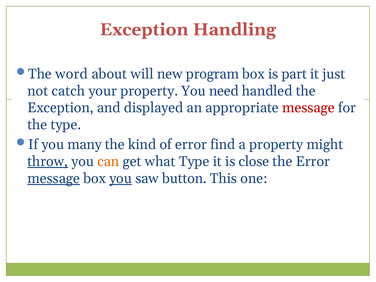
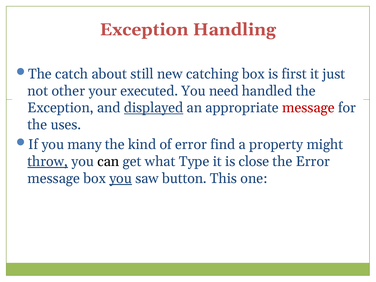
word: word -> catch
will: will -> still
program: program -> catching
part: part -> first
catch: catch -> other
your property: property -> executed
displayed underline: none -> present
the type: type -> uses
can colour: orange -> black
message at (54, 178) underline: present -> none
